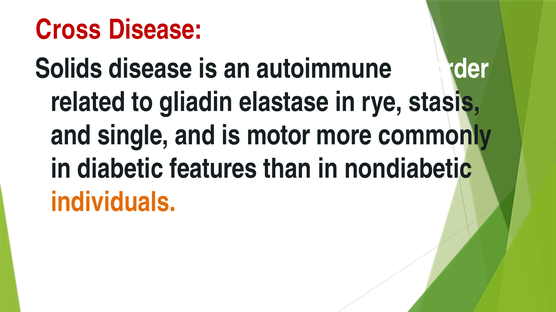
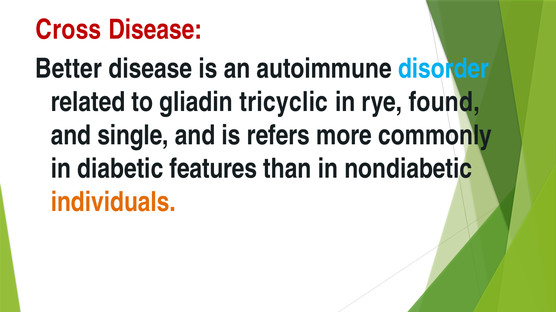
Solids: Solids -> Better
disorder colour: white -> light blue
elastase: elastase -> tricyclic
stasis: stasis -> found
motor: motor -> refers
